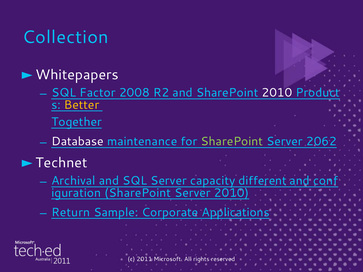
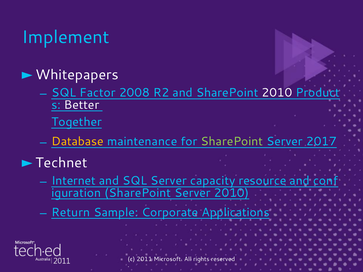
Collection: Collection -> Implement
Better colour: yellow -> white
Database colour: white -> yellow
2062: 2062 -> 2017
Archival: Archival -> Internet
different: different -> resource
